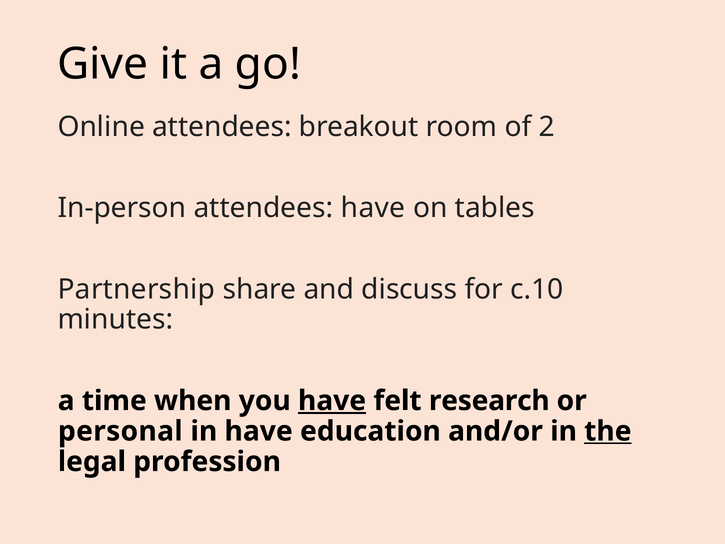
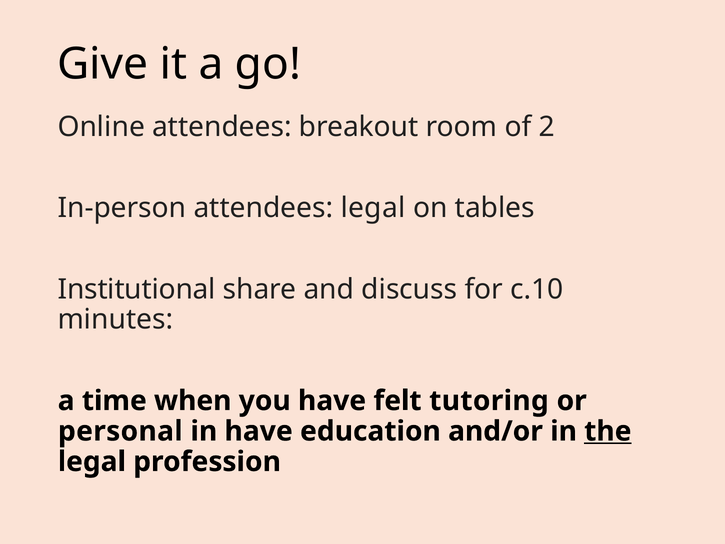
attendees have: have -> legal
Partnership: Partnership -> Institutional
have at (332, 401) underline: present -> none
research: research -> tutoring
